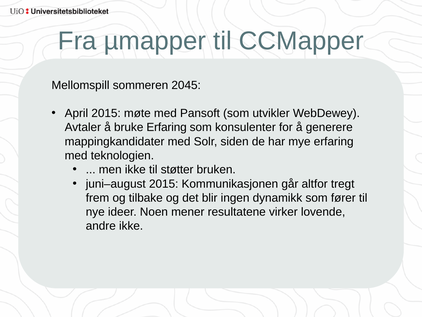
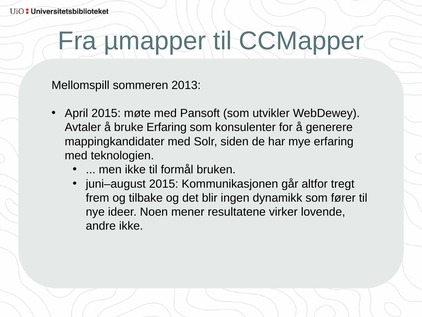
2045: 2045 -> 2013
støtter: støtter -> formål
